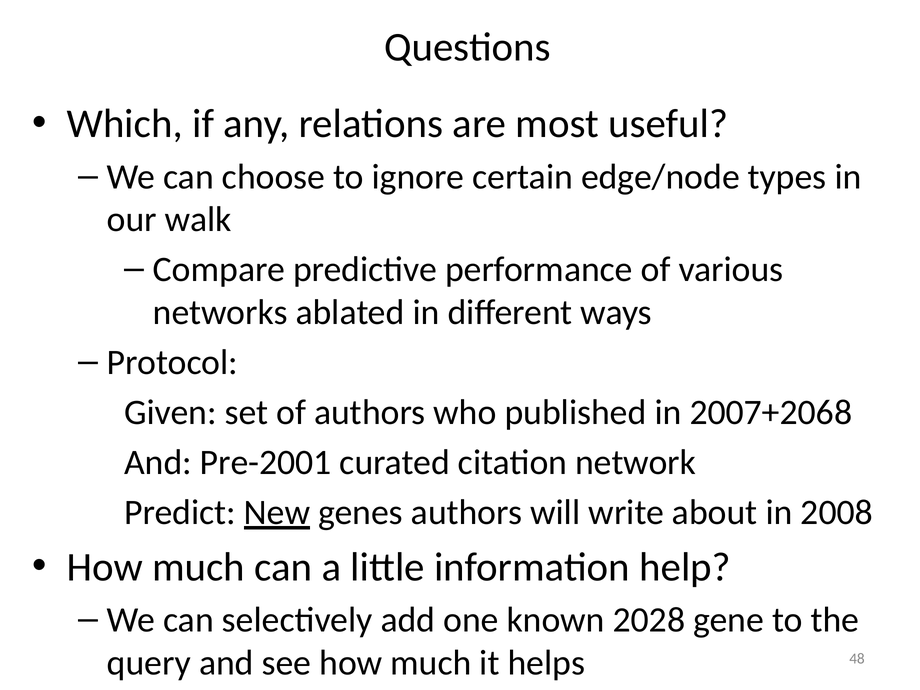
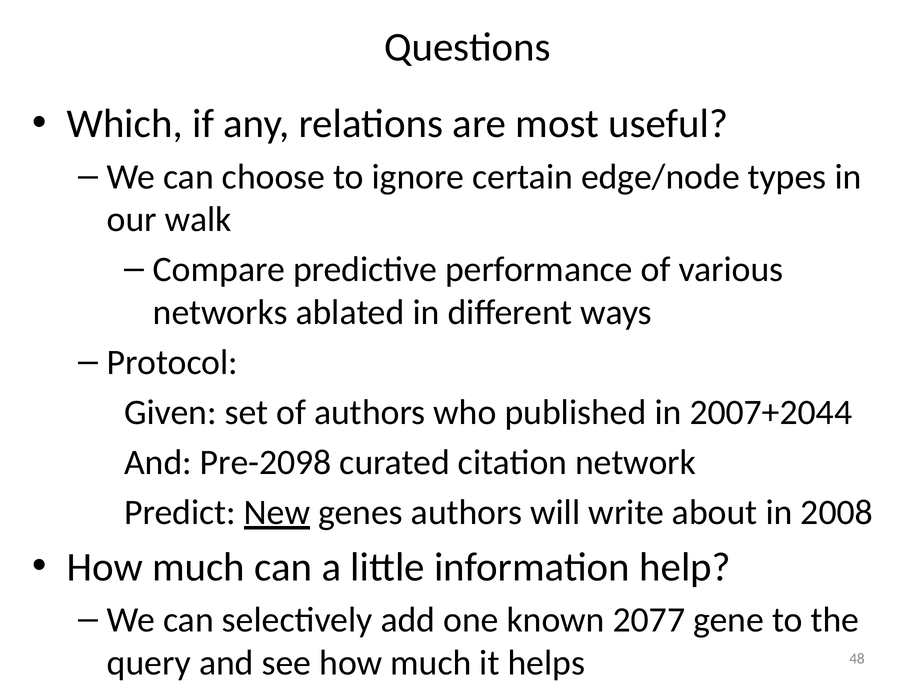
2007+2068: 2007+2068 -> 2007+2044
Pre-2001: Pre-2001 -> Pre-2098
2028: 2028 -> 2077
